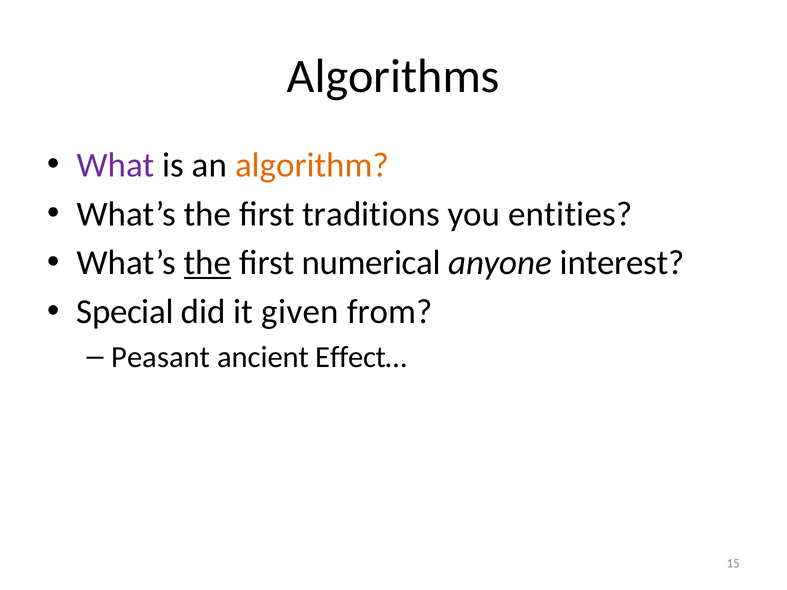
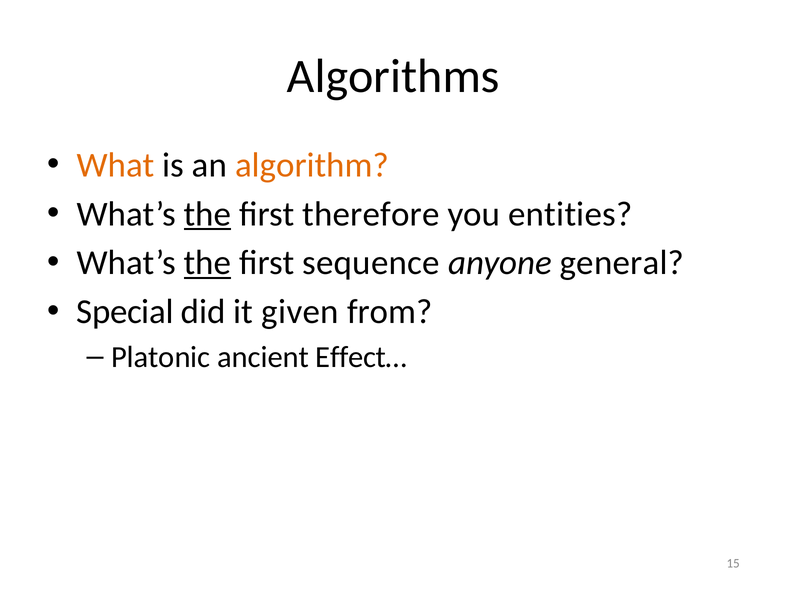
What colour: purple -> orange
the at (208, 214) underline: none -> present
traditions: traditions -> therefore
numerical: numerical -> sequence
interest: interest -> general
Peasant: Peasant -> Platonic
